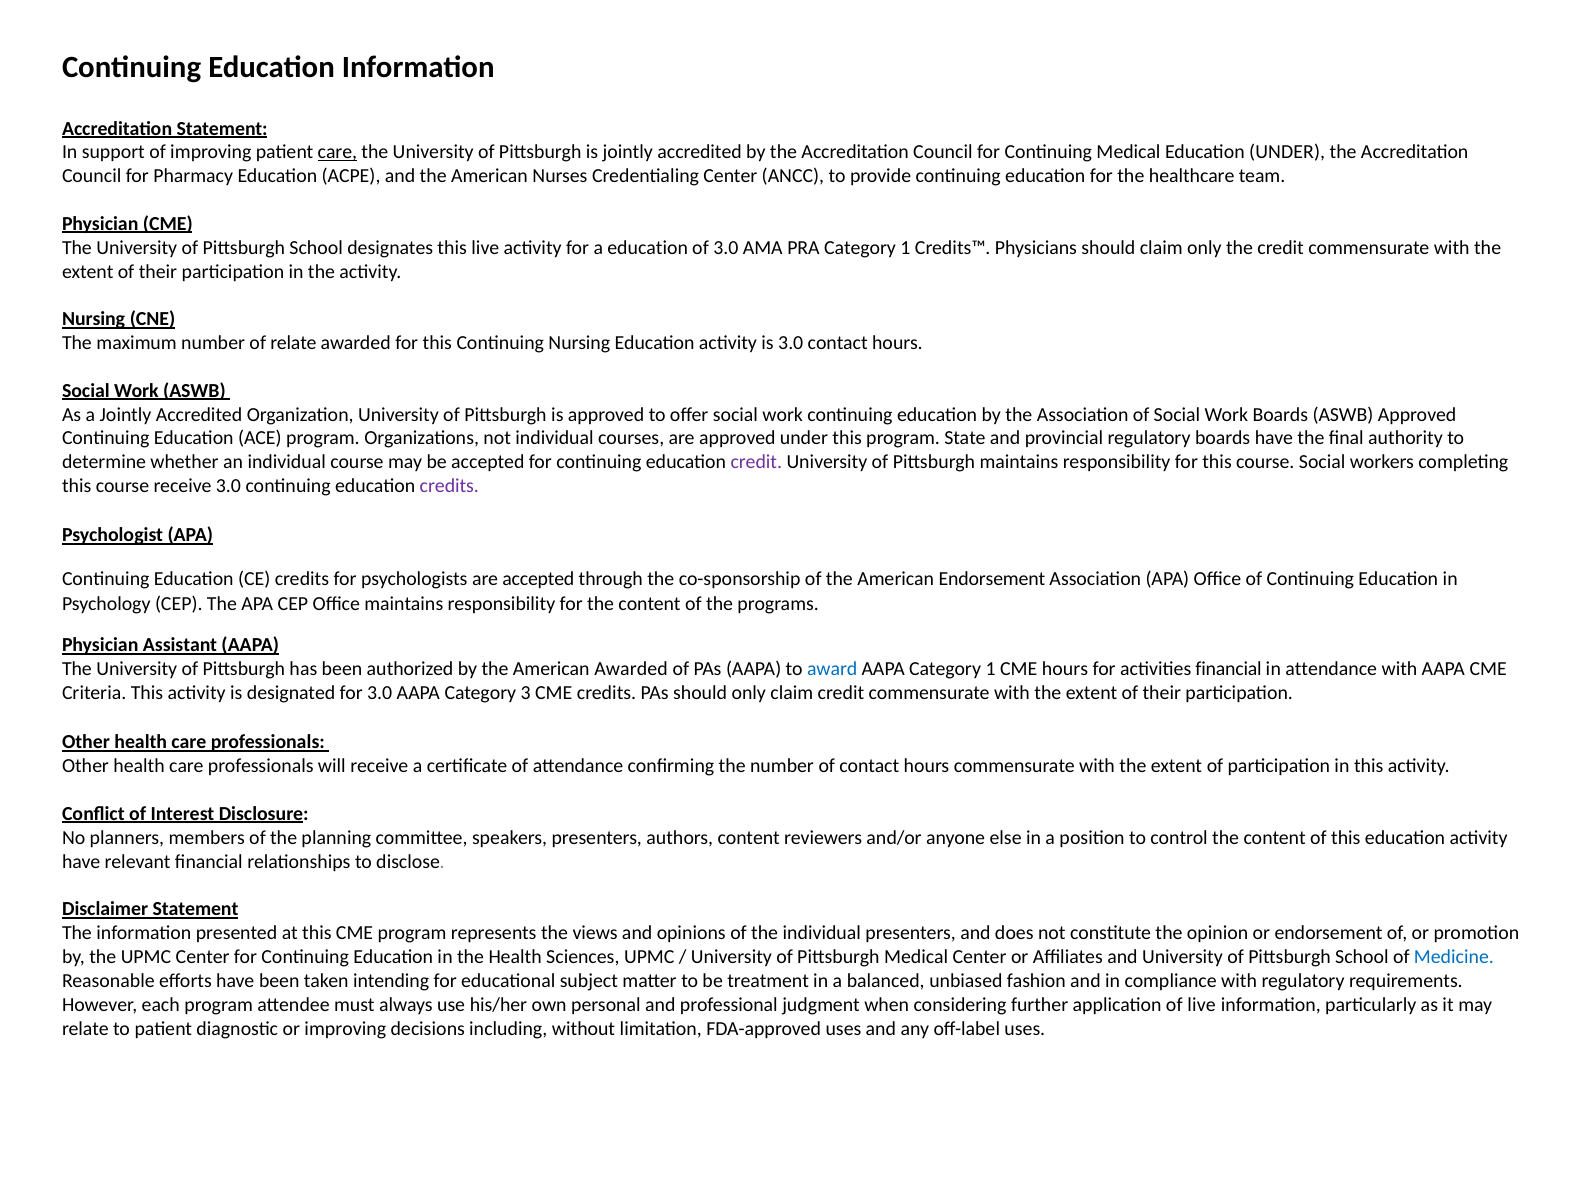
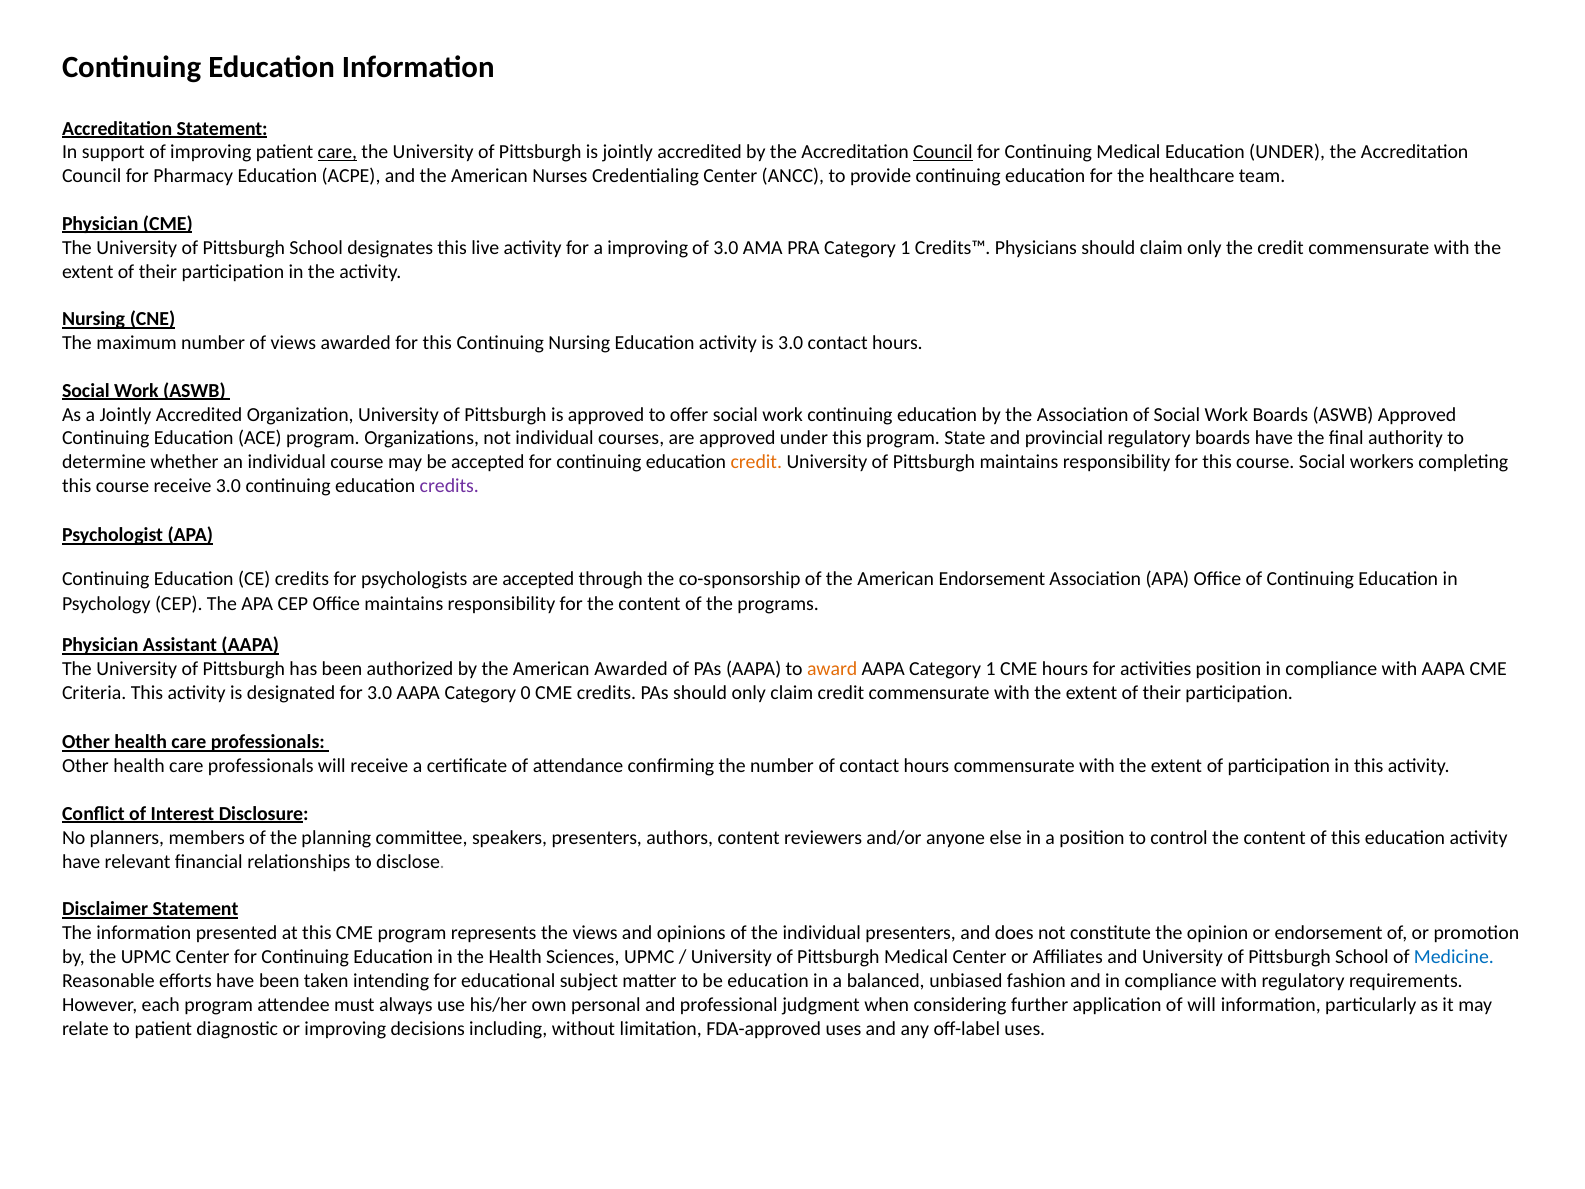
Council at (943, 152) underline: none -> present
a education: education -> improving
of relate: relate -> views
credit at (756, 462) colour: purple -> orange
award colour: blue -> orange
activities financial: financial -> position
attendance at (1331, 669): attendance -> compliance
3: 3 -> 0
be treatment: treatment -> education
of live: live -> will
